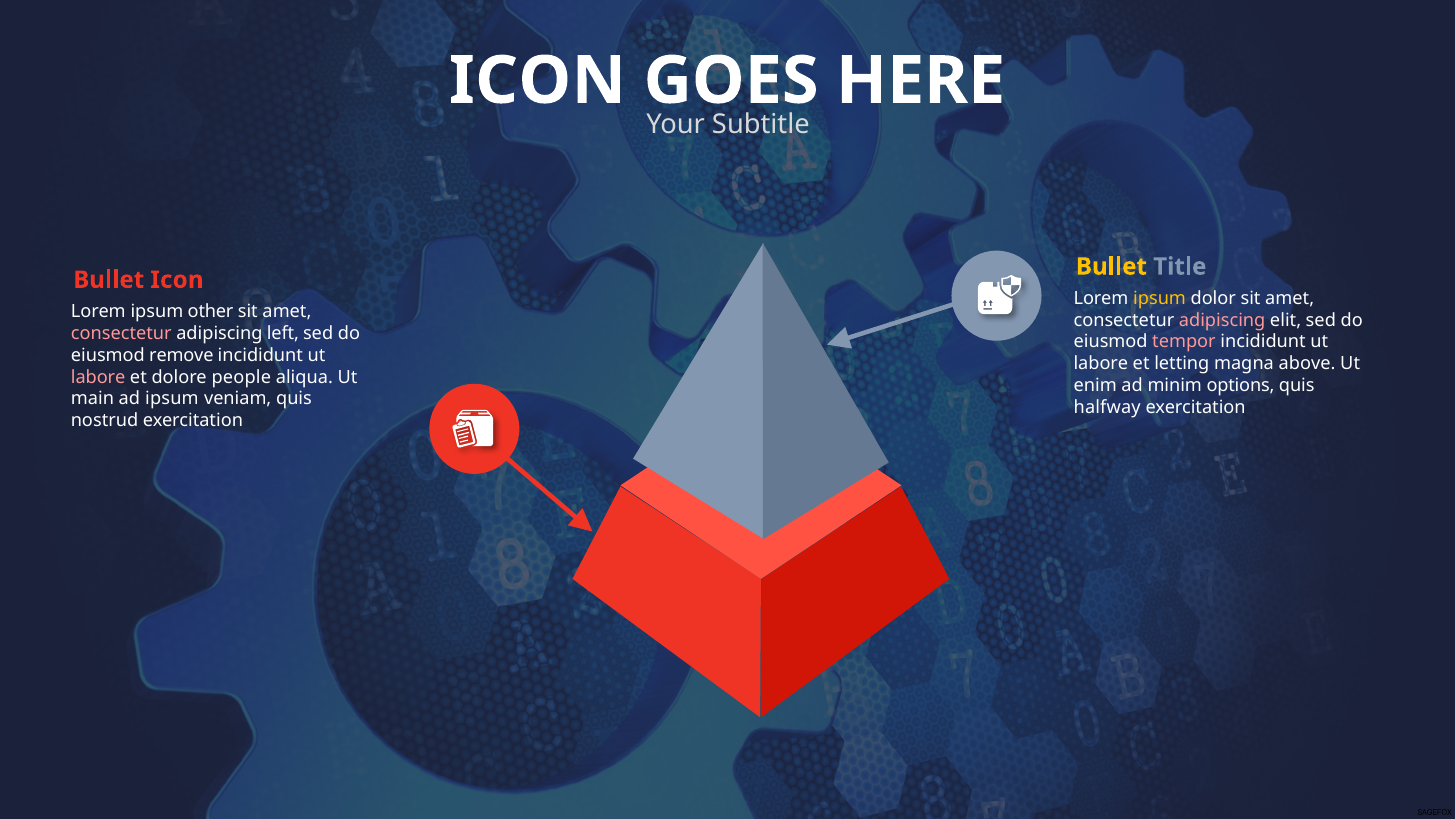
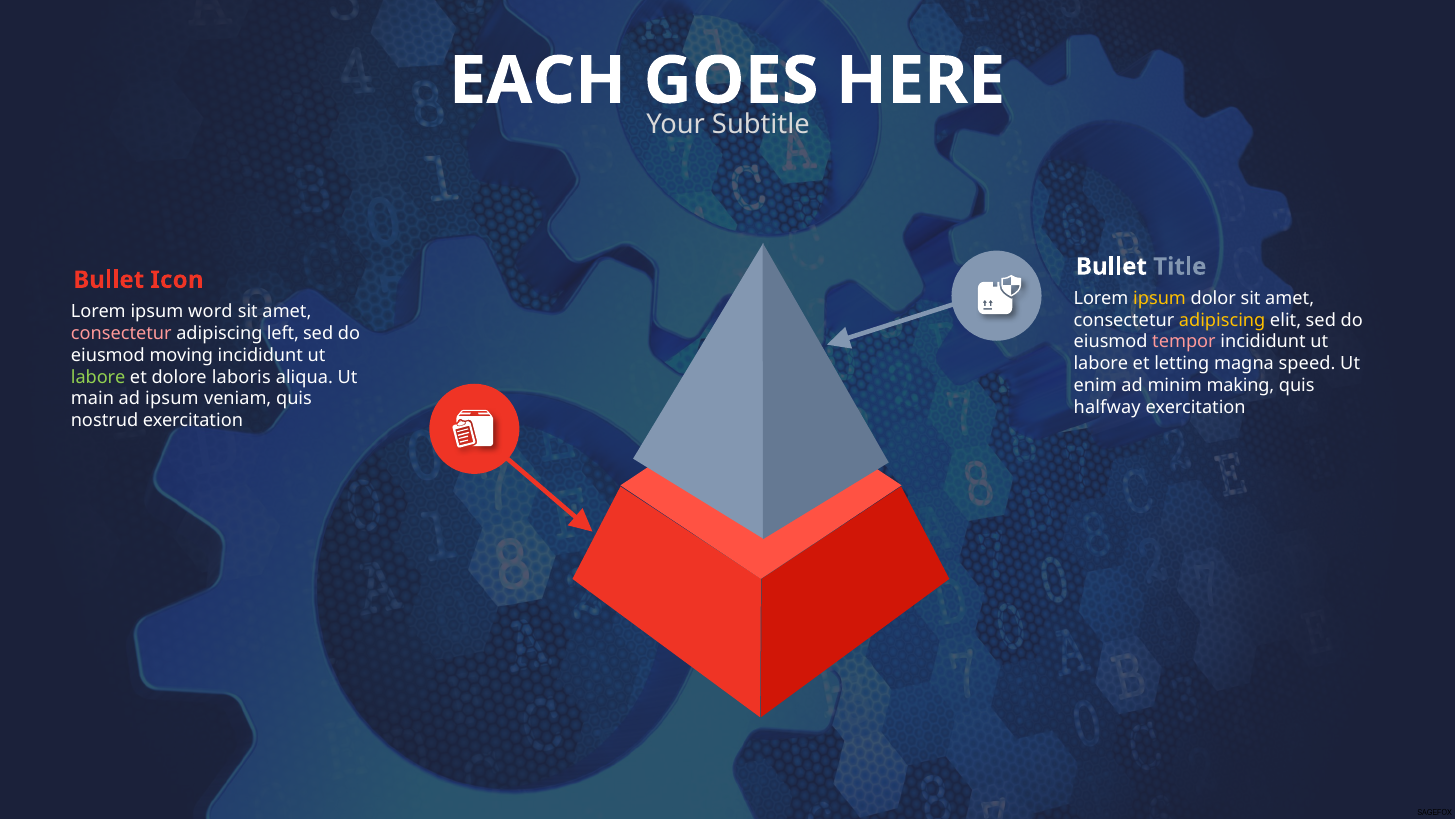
ICON at (537, 81): ICON -> EACH
Bullet at (1111, 266) colour: yellow -> white
other: other -> word
adipiscing at (1222, 320) colour: pink -> yellow
remove: remove -> moving
above: above -> speed
labore at (98, 377) colour: pink -> light green
people: people -> laboris
options: options -> making
